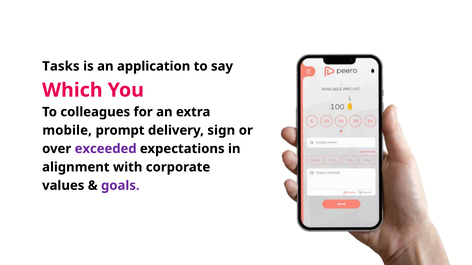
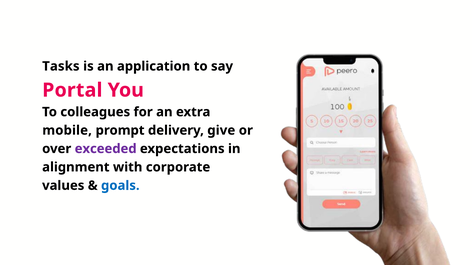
Which: Which -> Portal
sign: sign -> give
goals colour: purple -> blue
